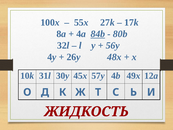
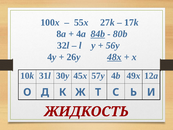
48x underline: none -> present
